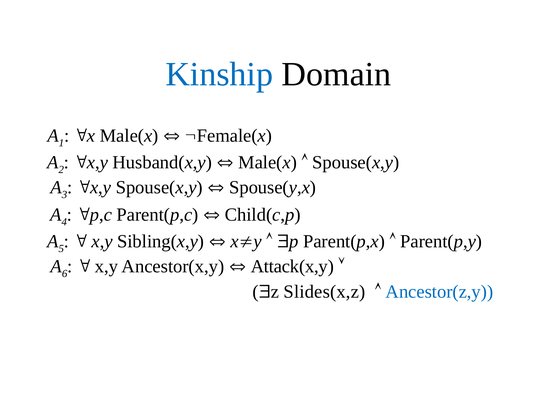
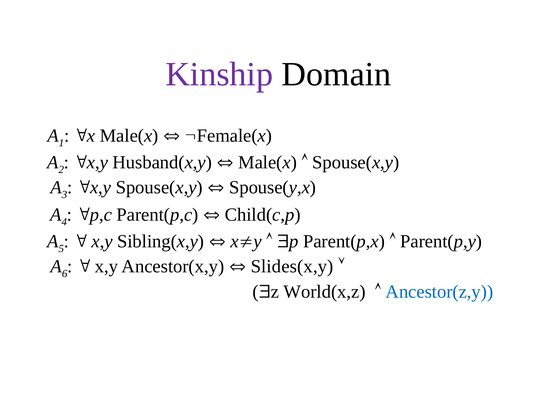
Kinship colour: blue -> purple
Attack(x,y: Attack(x,y -> Slides(x,y
Slides(x,z: Slides(x,z -> World(x,z
